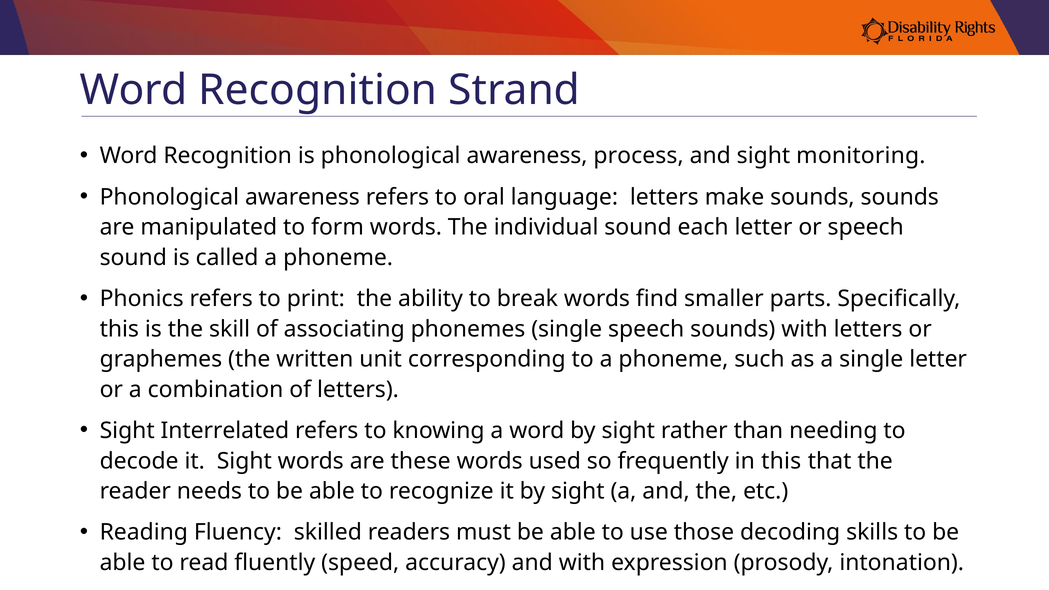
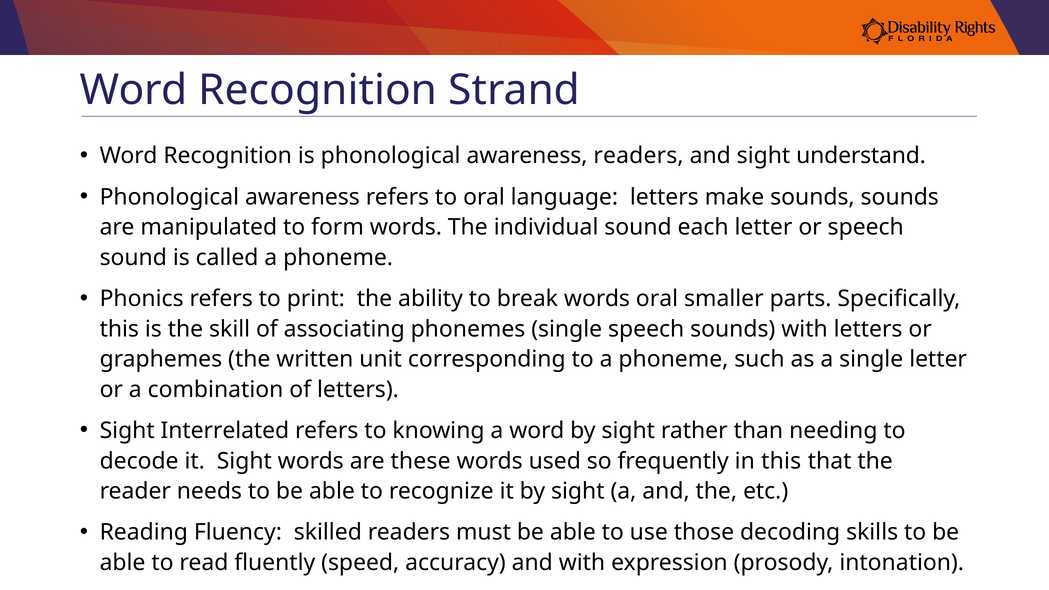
awareness process: process -> readers
monitoring: monitoring -> understand
words find: find -> oral
